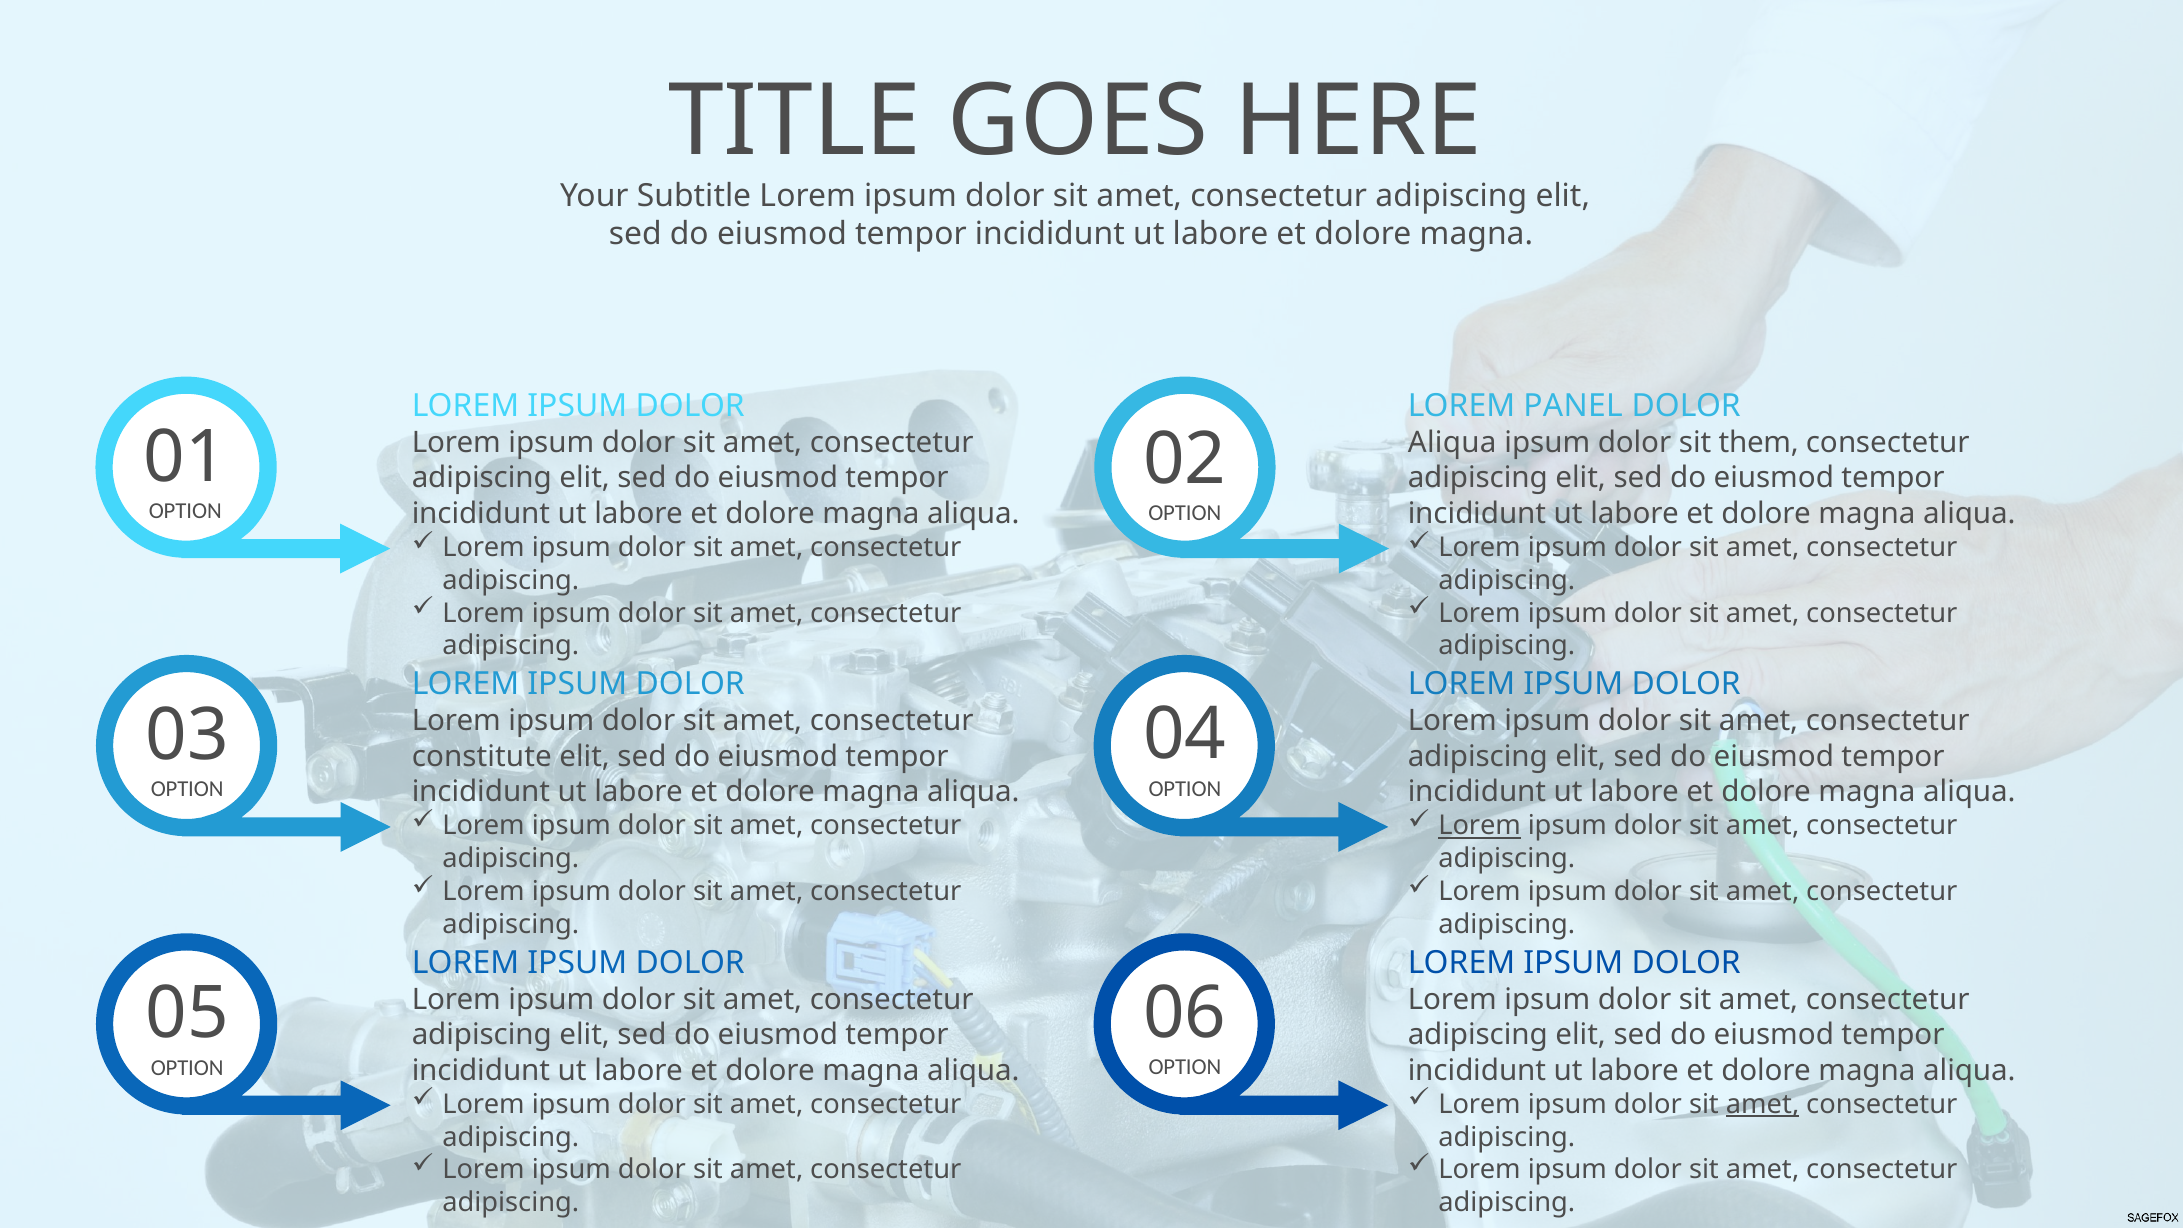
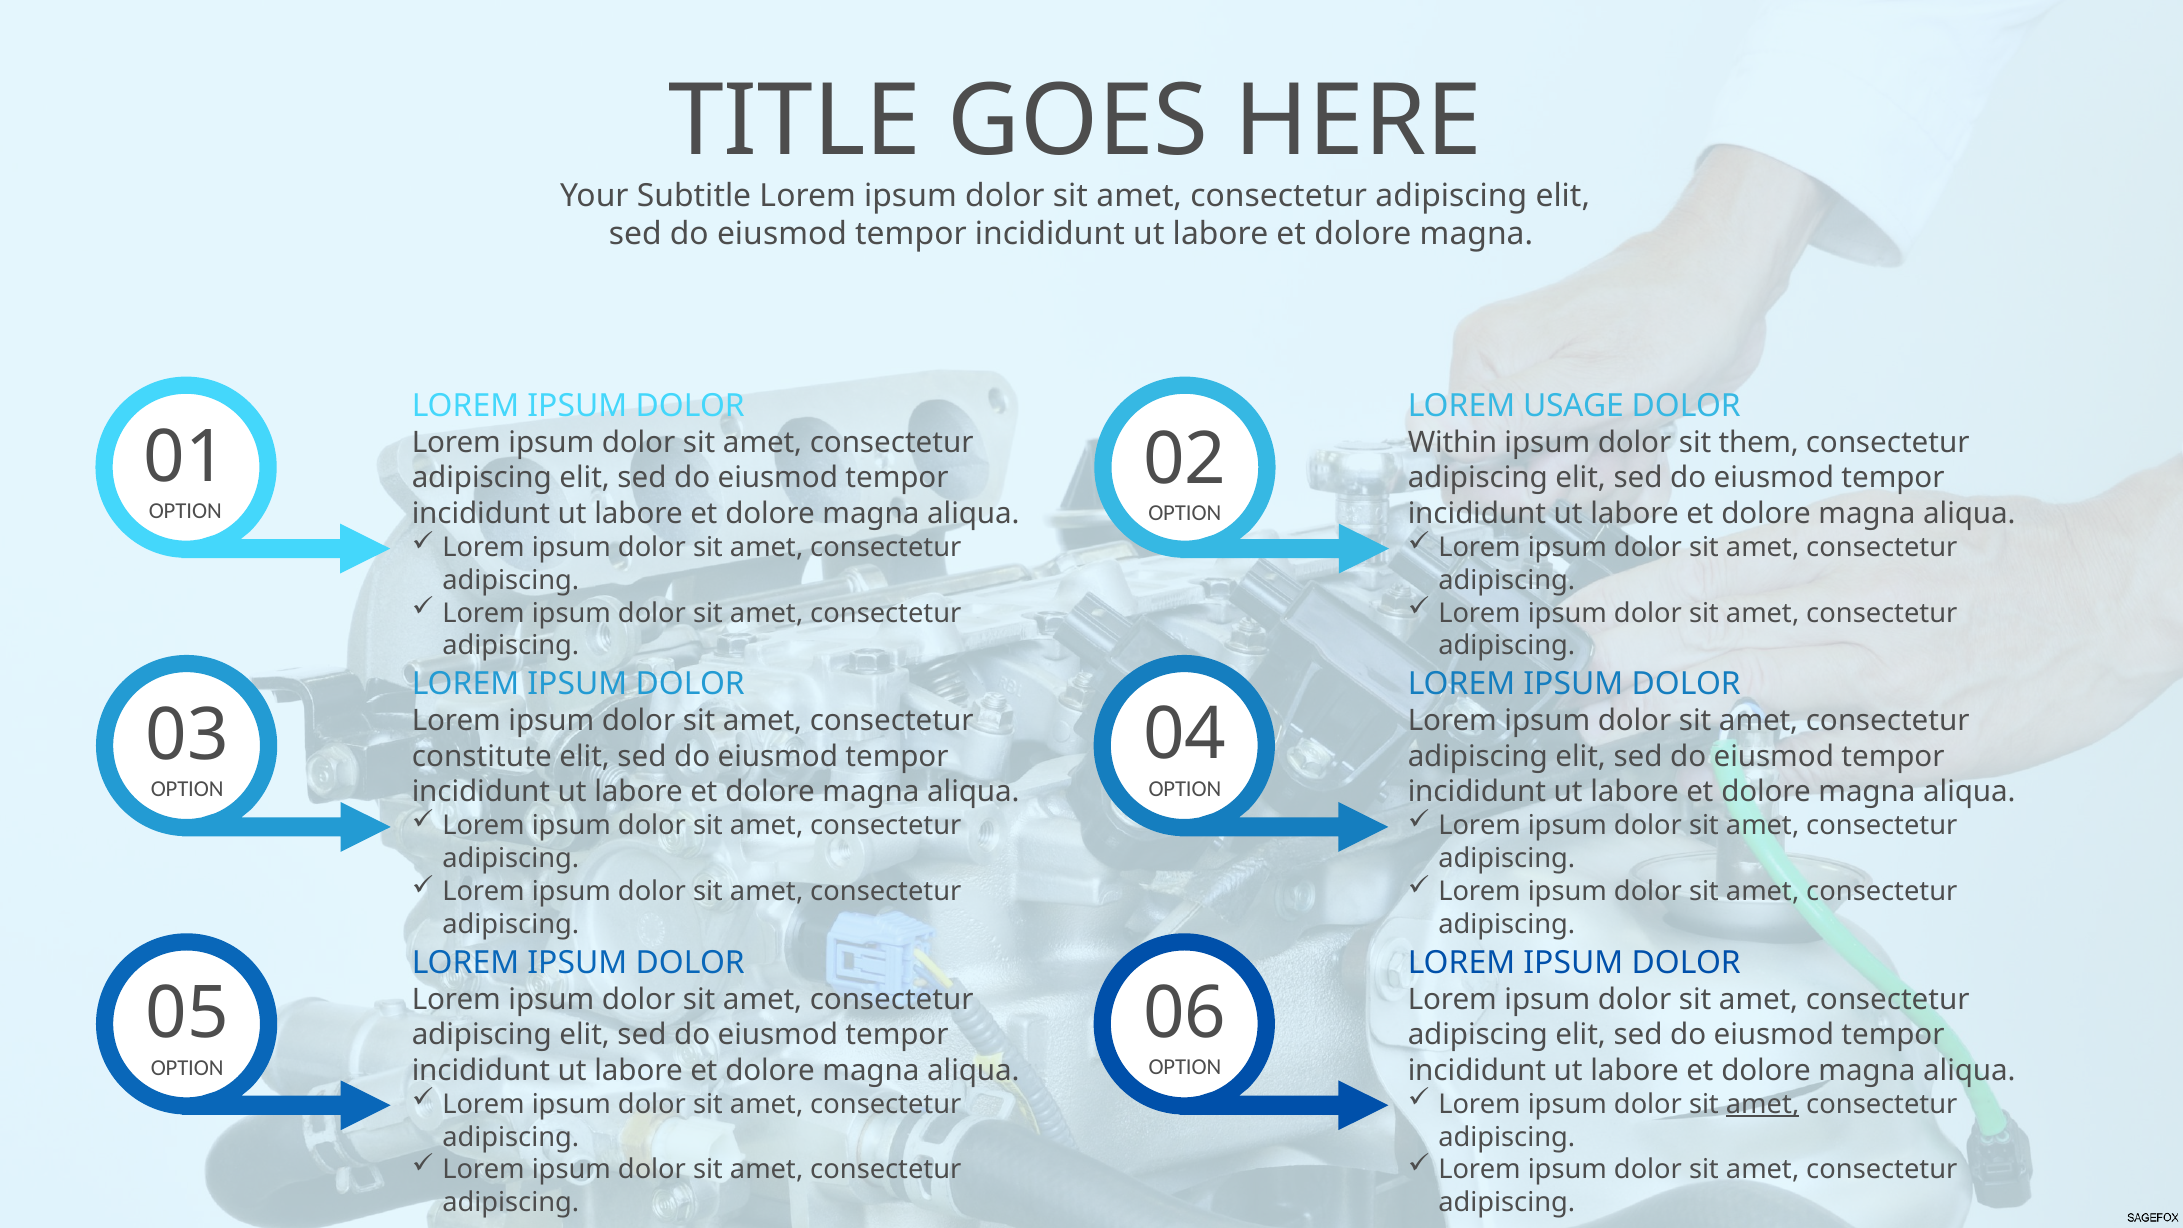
PANEL: PANEL -> USAGE
Aliqua at (1452, 443): Aliqua -> Within
Lorem at (1480, 826) underline: present -> none
